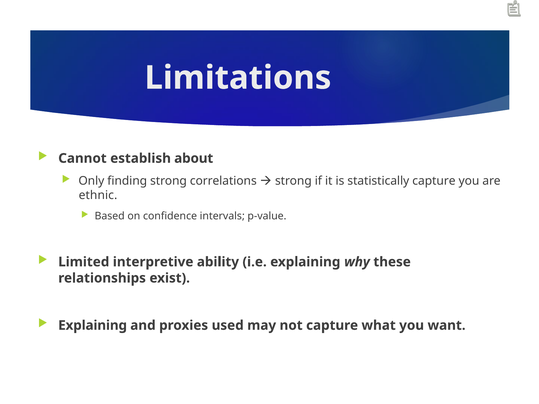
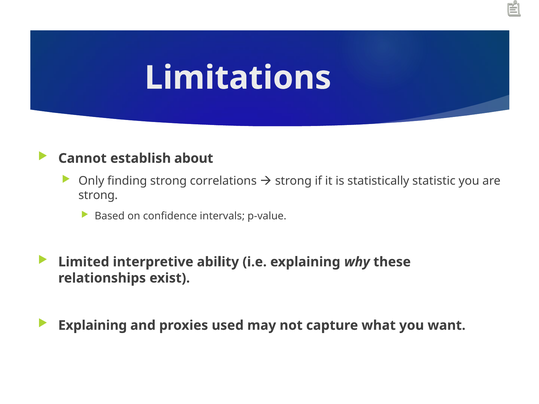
statistically capture: capture -> statistic
ethnic at (98, 195): ethnic -> strong
